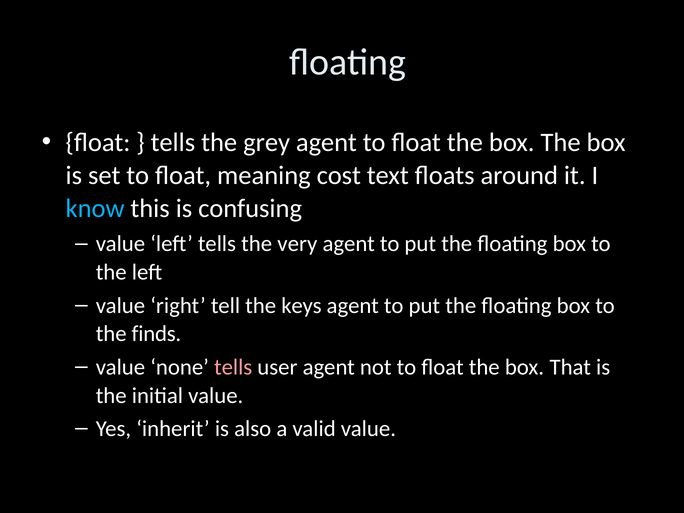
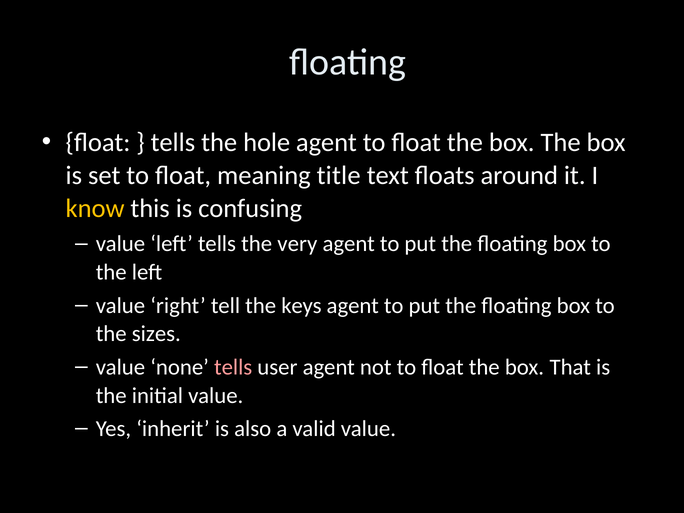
grey: grey -> hole
cost: cost -> title
know colour: light blue -> yellow
finds: finds -> sizes
